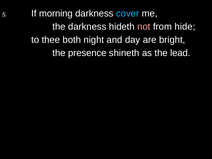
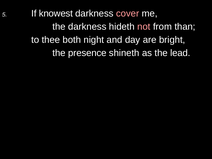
morning: morning -> knowest
cover colour: light blue -> pink
hide: hide -> than
